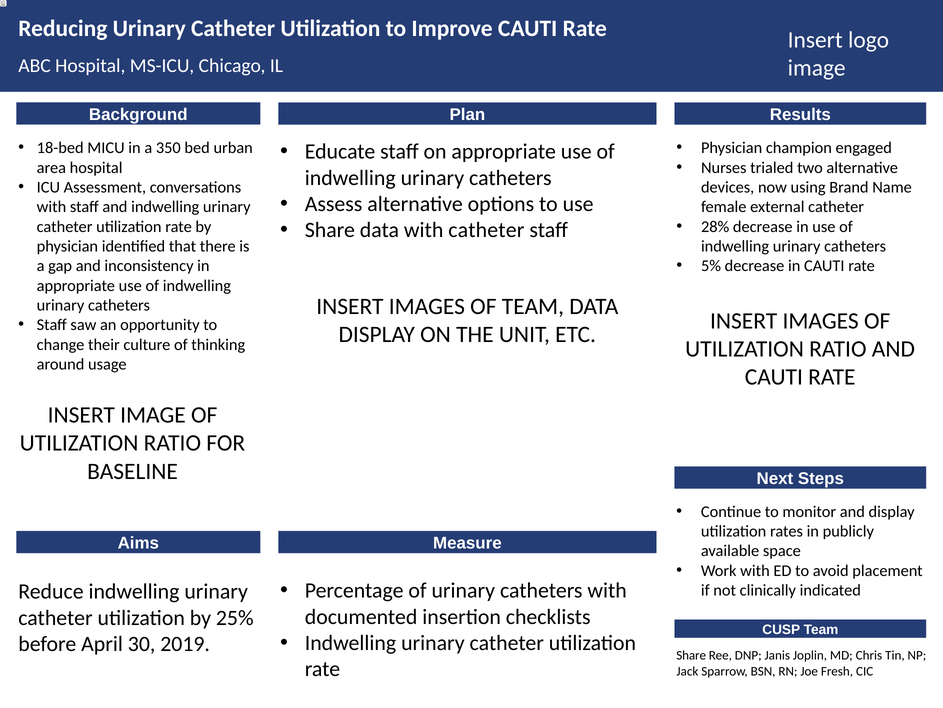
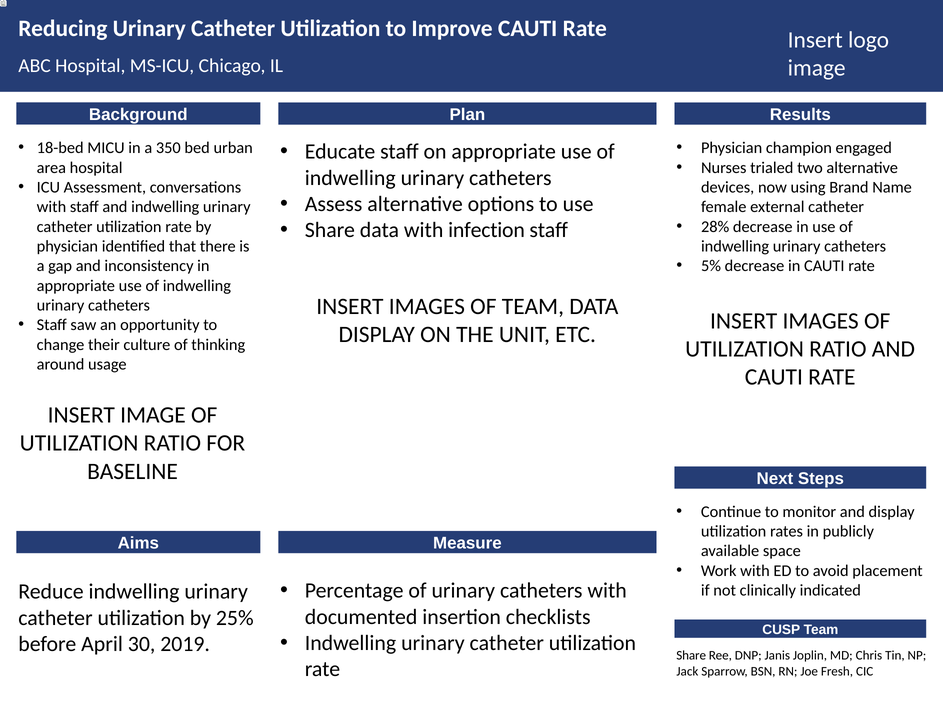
with catheter: catheter -> infection
